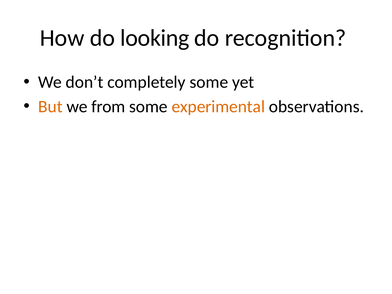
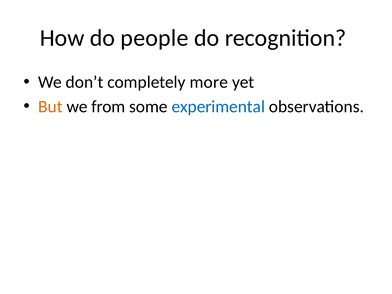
looking: looking -> people
completely some: some -> more
experimental colour: orange -> blue
